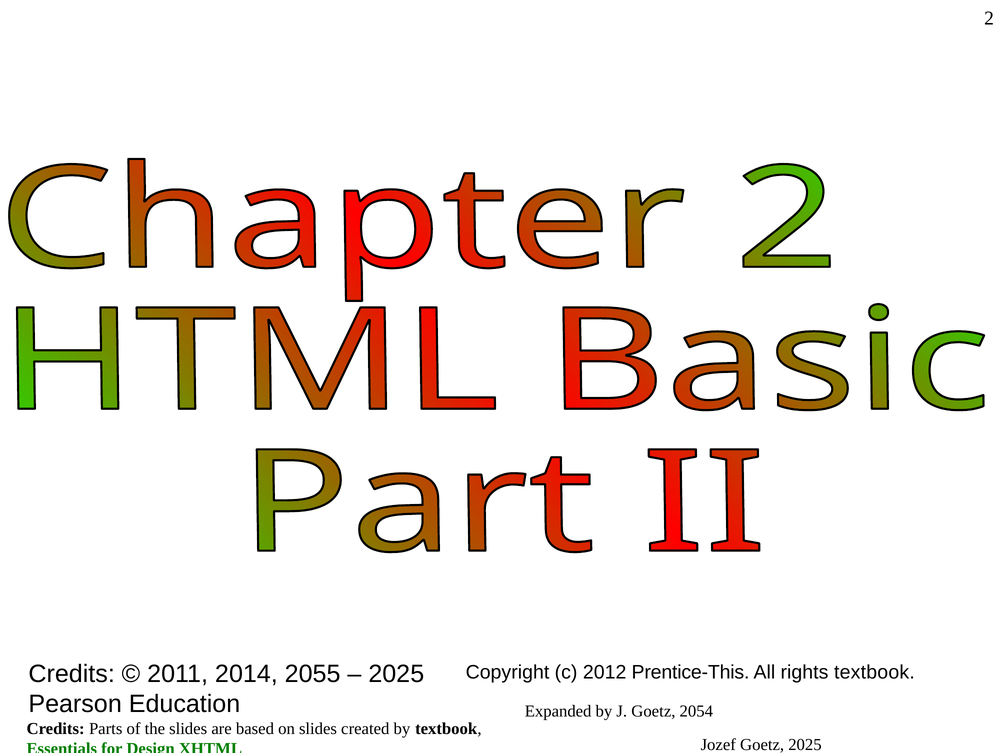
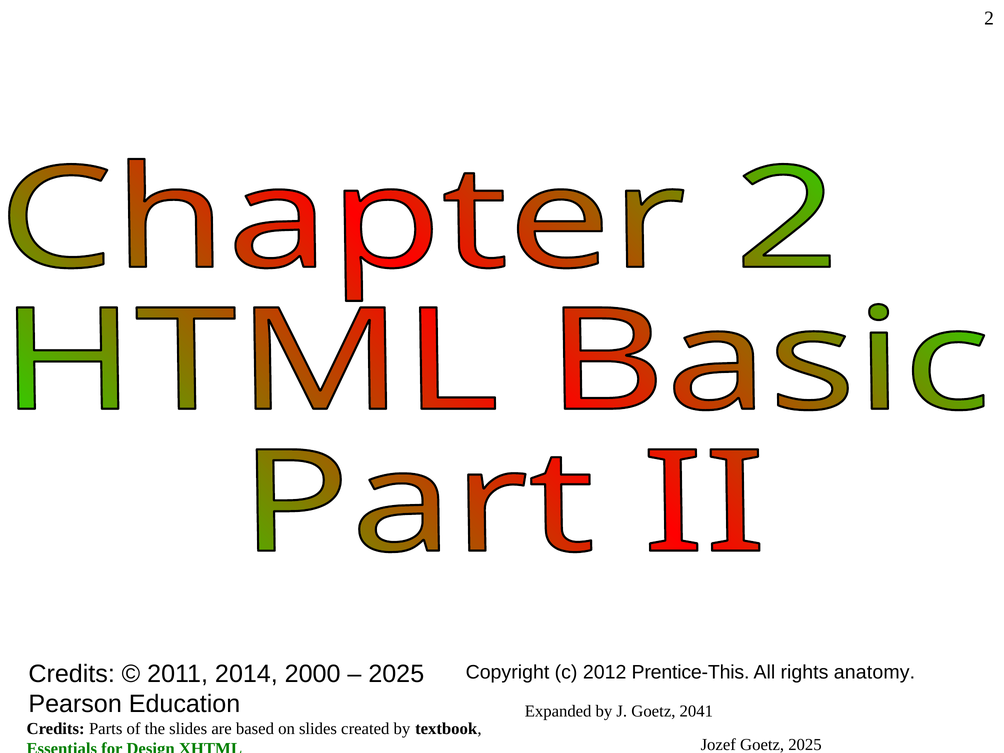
2055: 2055 -> 2000
rights textbook: textbook -> anatomy
2054: 2054 -> 2041
